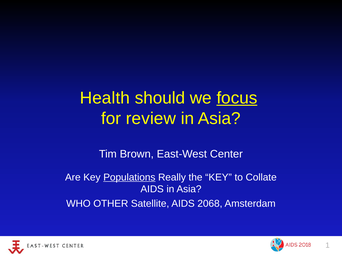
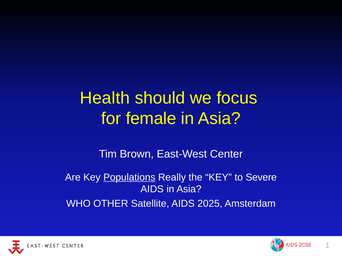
focus underline: present -> none
review: review -> female
Collate: Collate -> Severe
2068: 2068 -> 2025
